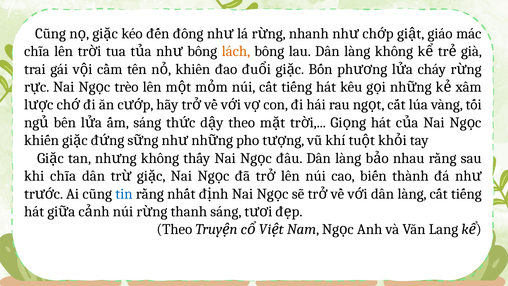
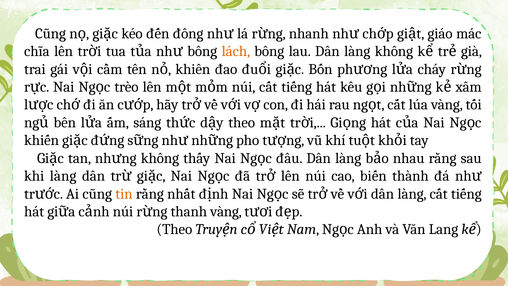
khi chĩa: chĩa -> làng
tin colour: blue -> orange
thanh sáng: sáng -> vàng
